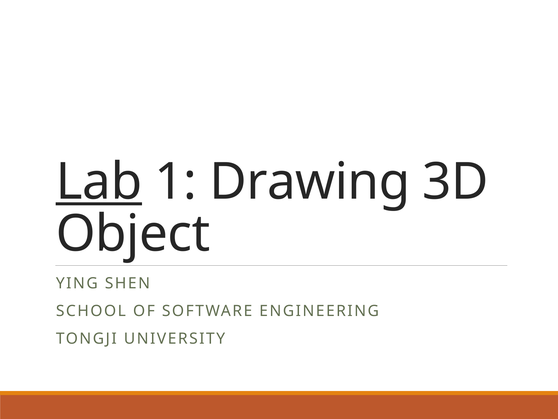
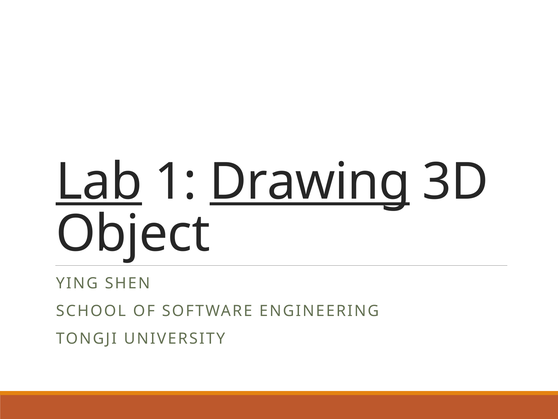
Drawing underline: none -> present
